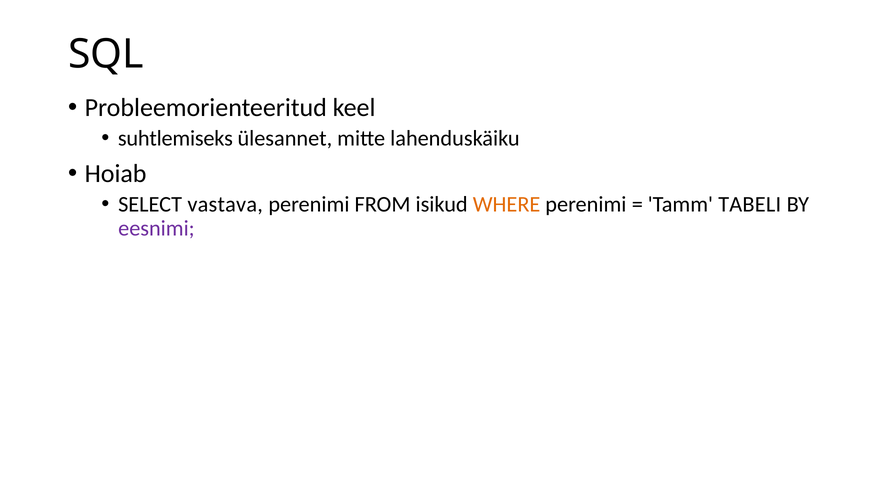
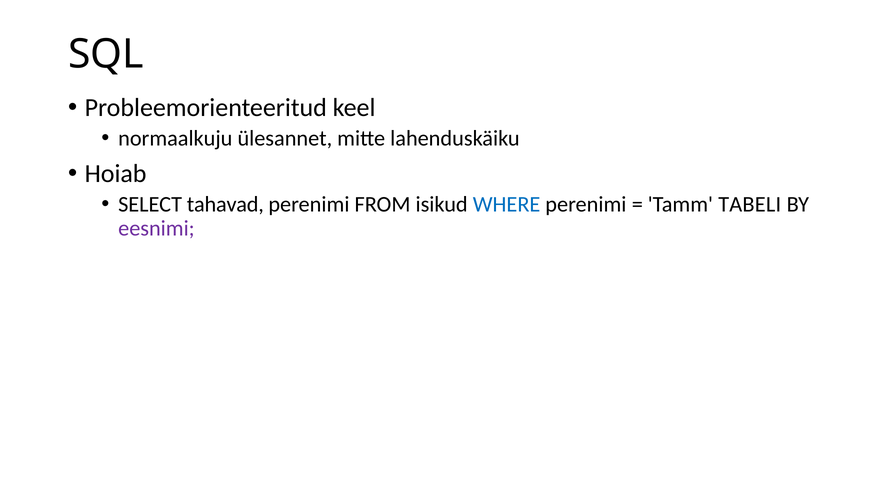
suhtlemiseks: suhtlemiseks -> normaalkuju
vastava: vastava -> tahavad
WHERE colour: orange -> blue
